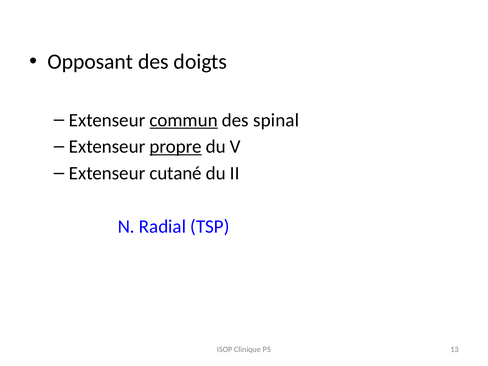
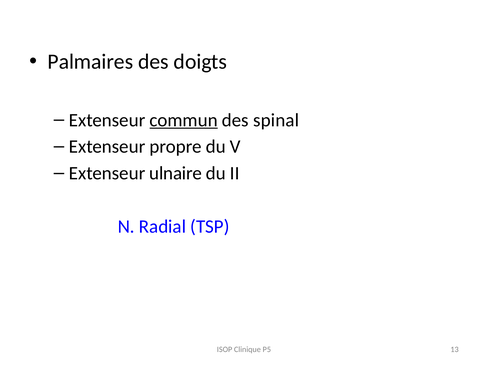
Opposant: Opposant -> Palmaires
propre underline: present -> none
cutané: cutané -> ulnaire
